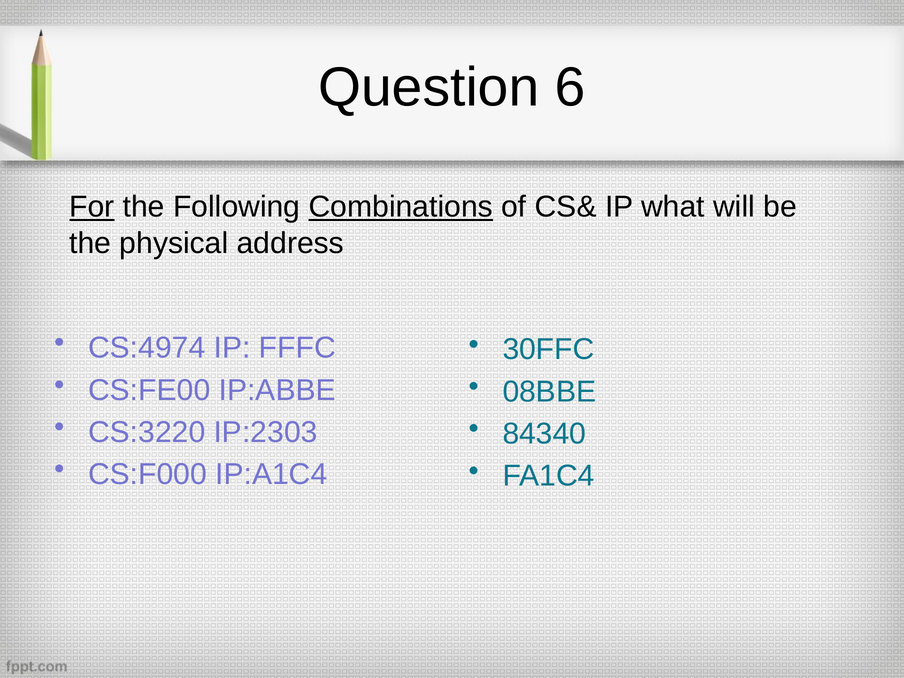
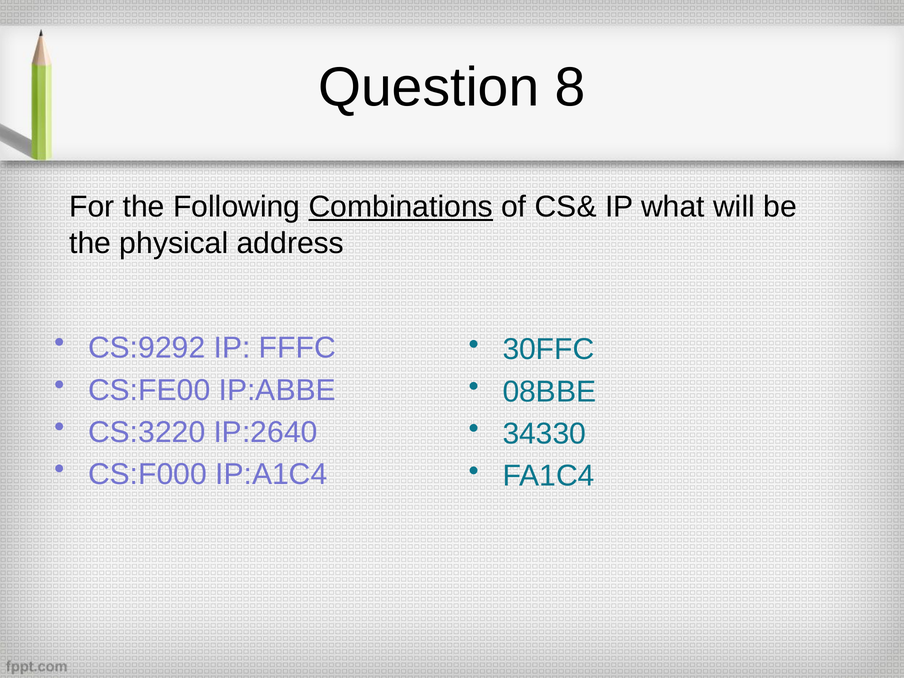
6: 6 -> 8
For underline: present -> none
CS:4974: CS:4974 -> CS:9292
IP:2303: IP:2303 -> IP:2640
84340: 84340 -> 34330
